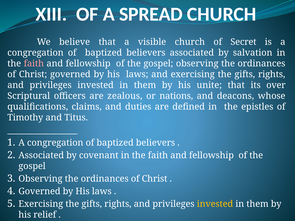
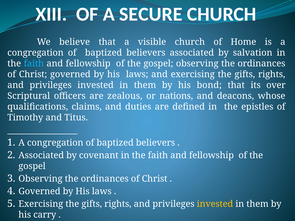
SPREAD: SPREAD -> SECURE
Secret: Secret -> Home
faith at (34, 64) colour: pink -> light blue
unite: unite -> bond
relief: relief -> carry
